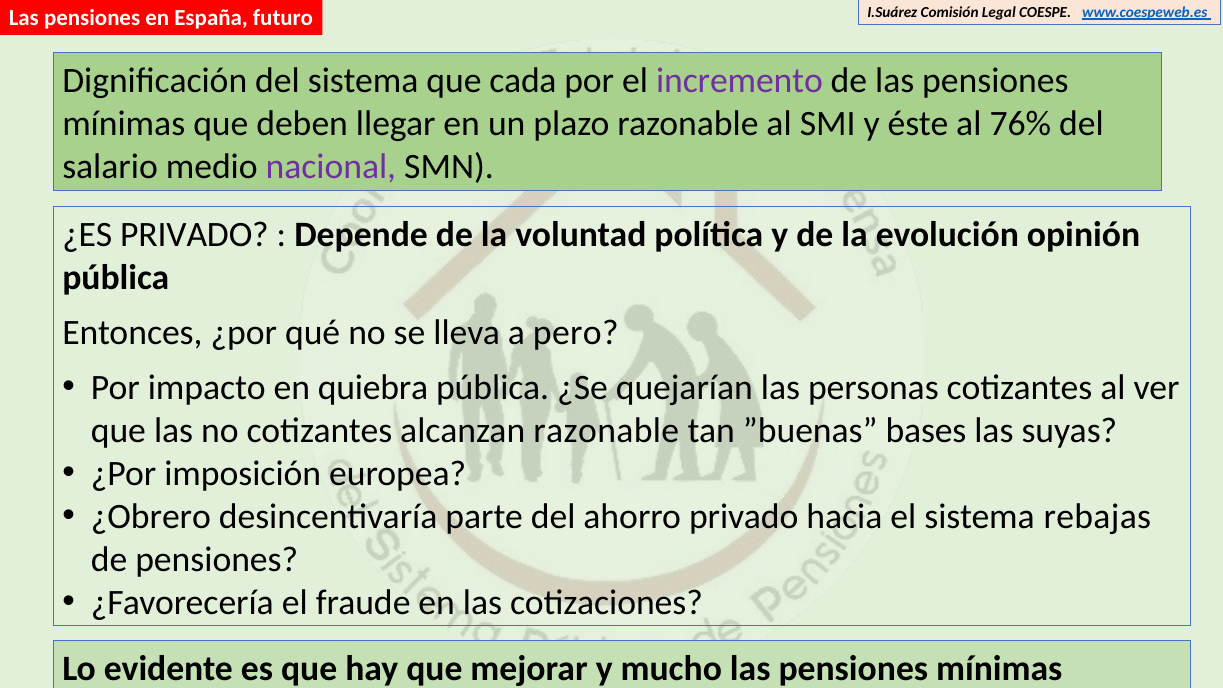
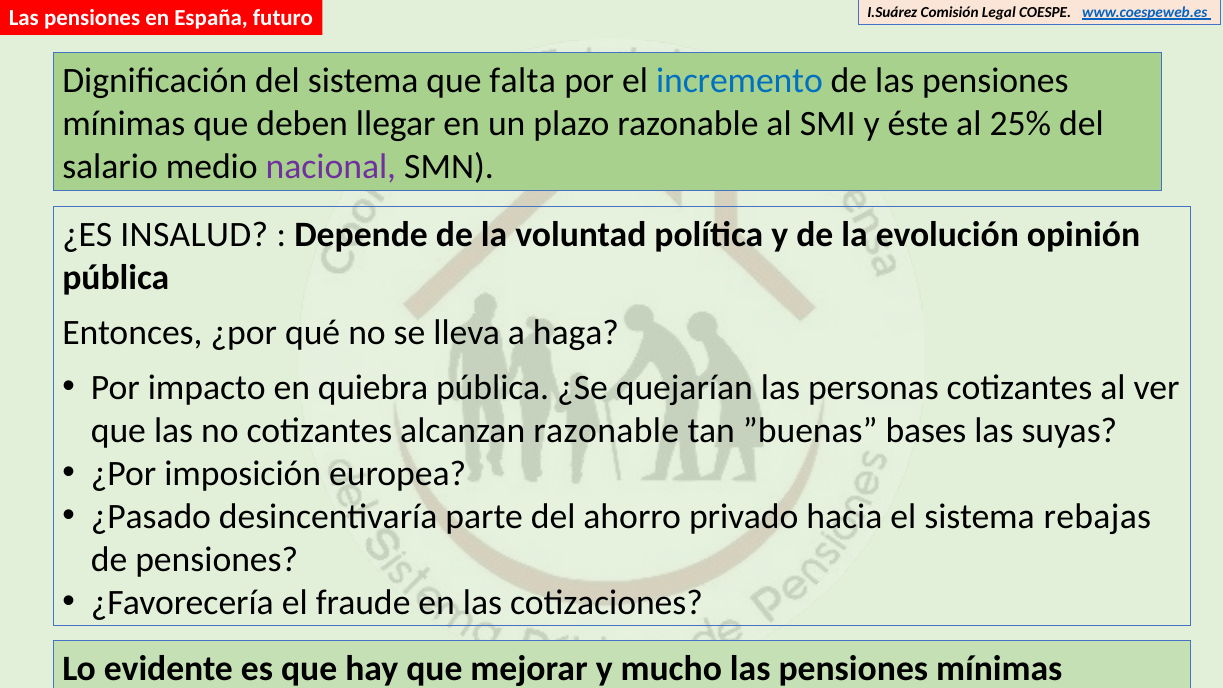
cada: cada -> falta
incremento colour: purple -> blue
76%: 76% -> 25%
¿ES PRIVADO: PRIVADO -> INSALUD
pero: pero -> haga
¿Obrero: ¿Obrero -> ¿Pasado
